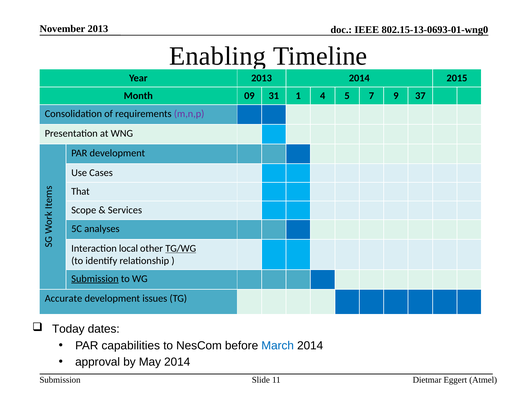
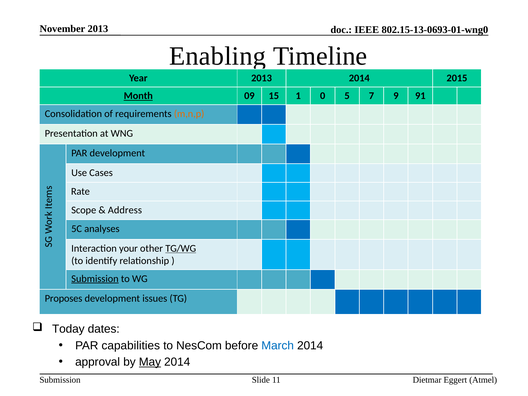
Month underline: none -> present
31: 31 -> 15
4: 4 -> 0
37: 37 -> 91
m,n,p colour: purple -> orange
That: That -> Rate
Services: Services -> Address
local: local -> your
Accurate: Accurate -> Proposes
May underline: none -> present
